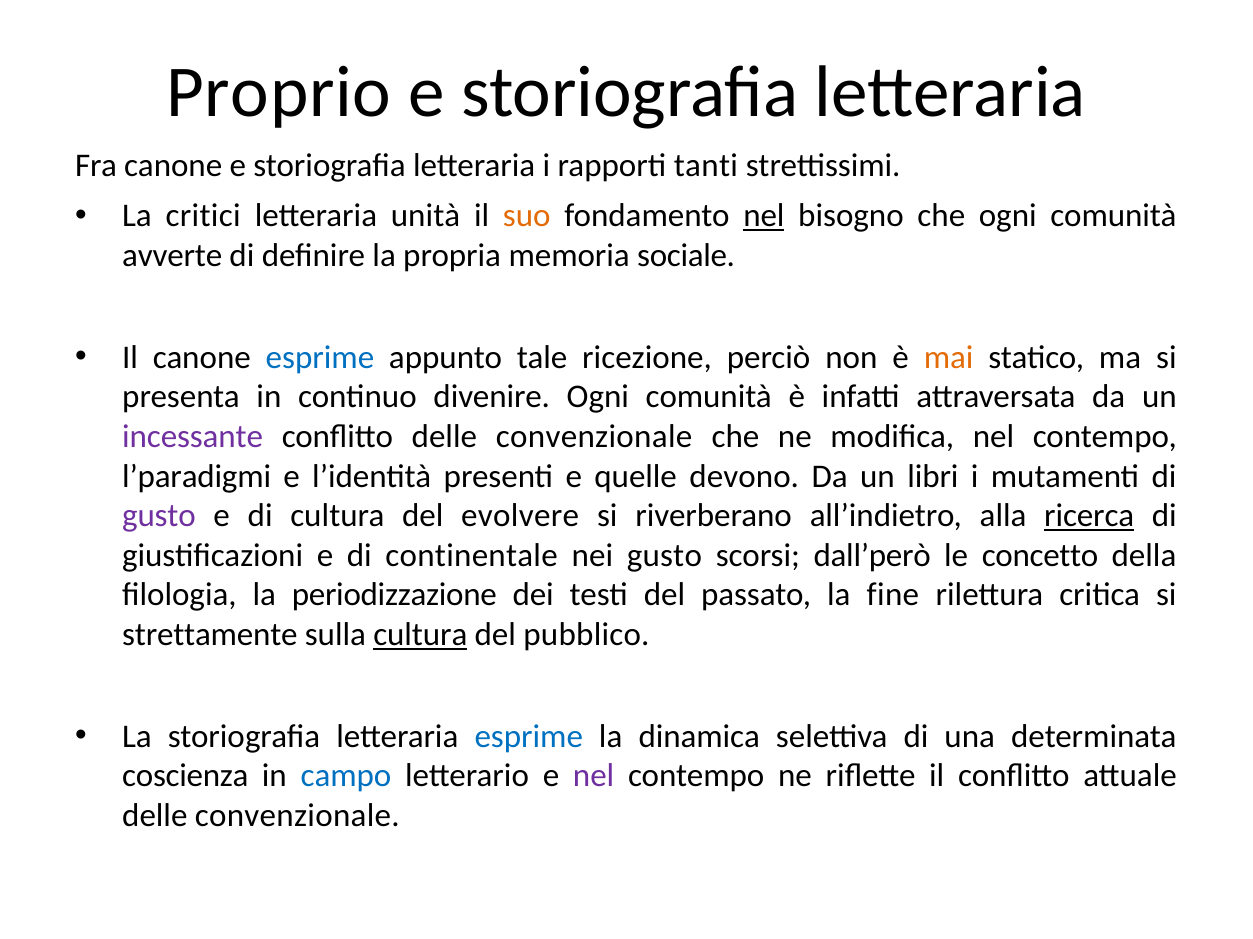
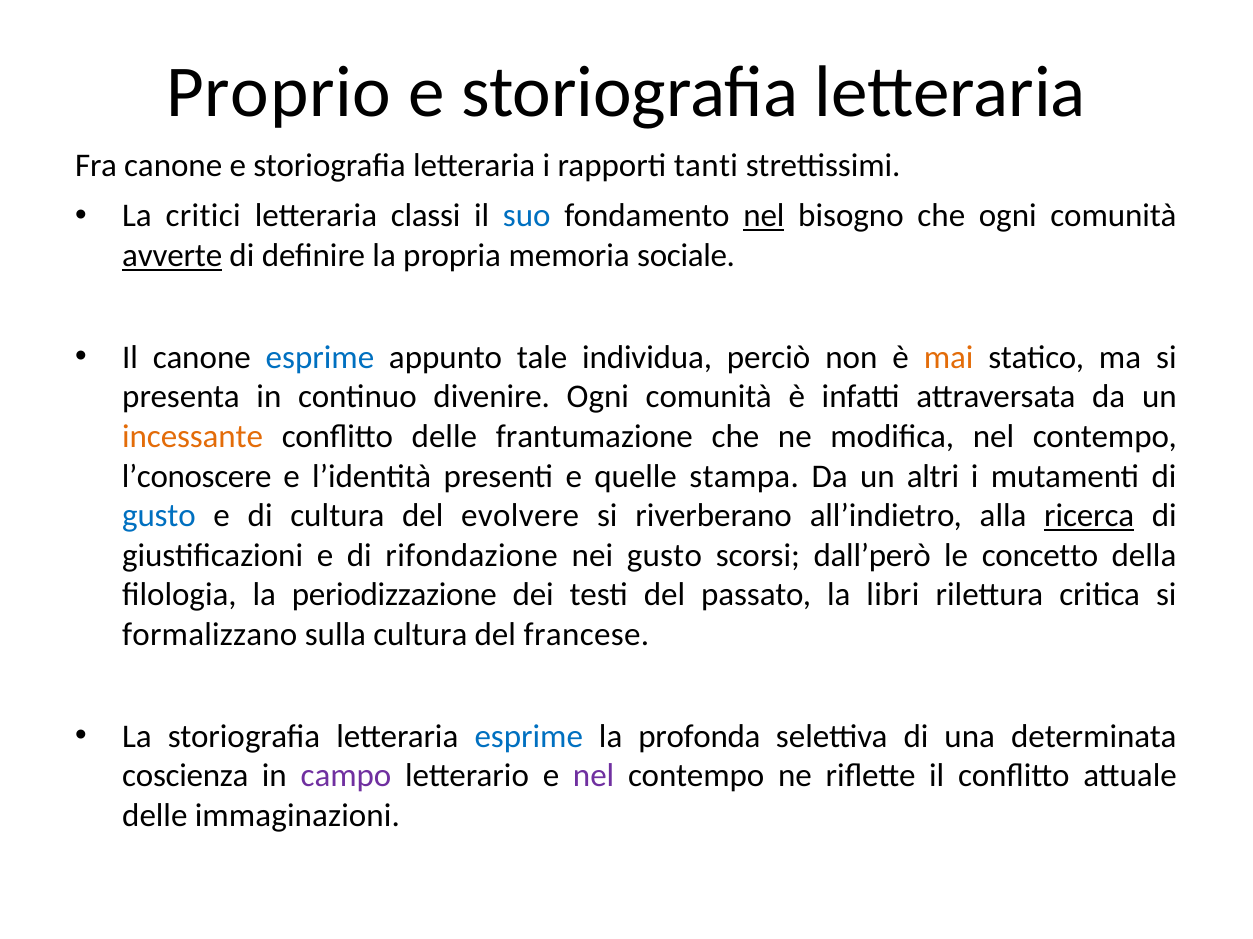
unità: unità -> classi
suo colour: orange -> blue
avverte underline: none -> present
ricezione: ricezione -> individua
incessante colour: purple -> orange
conflitto delle convenzionale: convenzionale -> frantumazione
l’paradigmi: l’paradigmi -> l’conoscere
devono: devono -> stampa
libri: libri -> altri
gusto at (159, 516) colour: purple -> blue
continentale: continentale -> rifondazione
fine: fine -> libri
strettamente: strettamente -> formalizzano
cultura at (420, 635) underline: present -> none
pubblico: pubblico -> francese
dinamica: dinamica -> profonda
campo colour: blue -> purple
convenzionale at (297, 816): convenzionale -> immaginazioni
